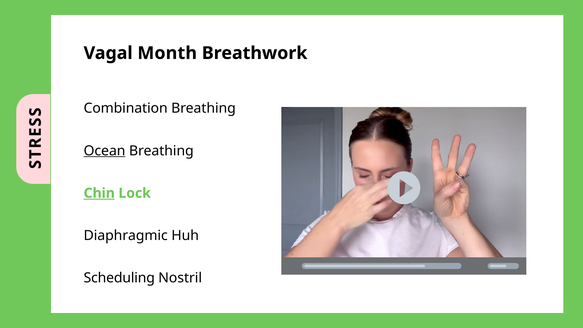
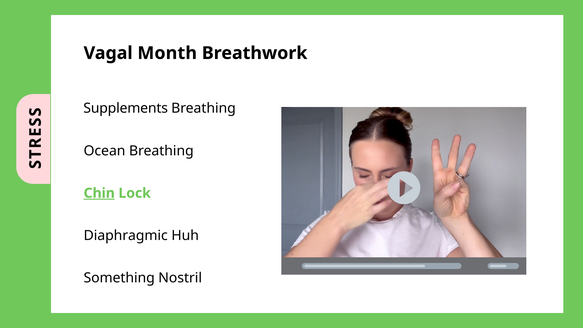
Combination: Combination -> Supplements
Ocean underline: present -> none
Scheduling: Scheduling -> Something
